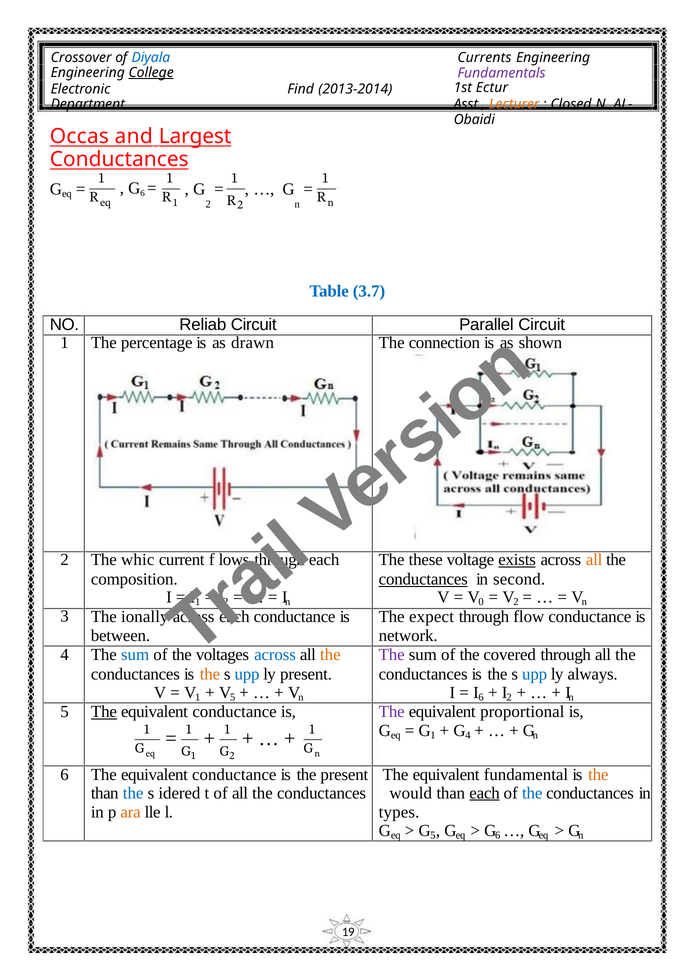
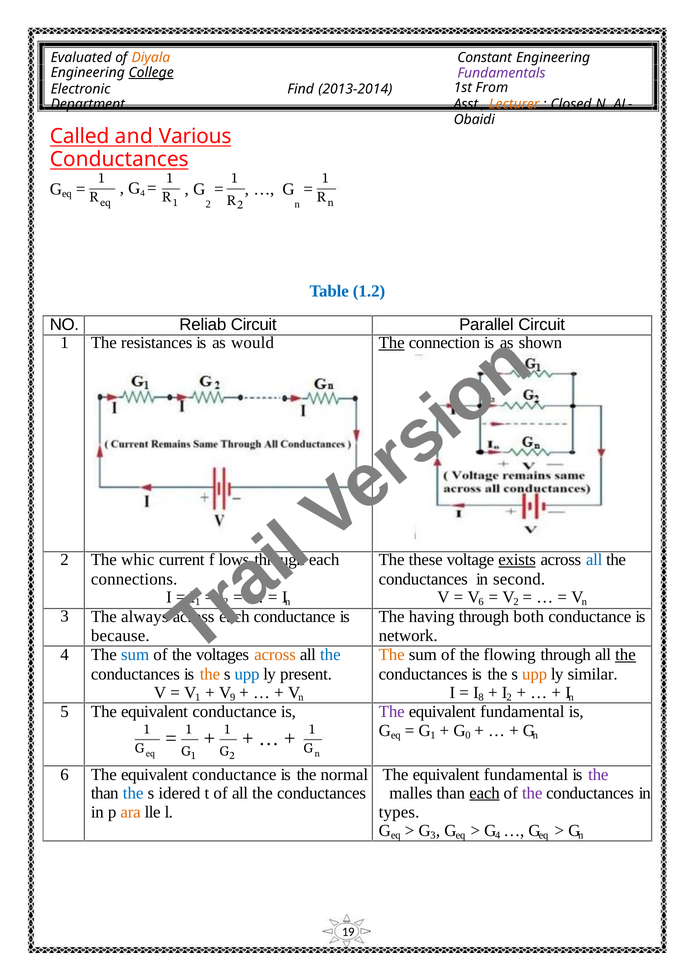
Crossover: Crossover -> Evaluated
Diyala colour: blue -> orange
Currents: Currents -> Constant
Ectur: Ectur -> From
Occas: Occas -> Called
Largest: Largest -> Various
G 6: 6 -> 4
3.7: 3.7 -> 1.2
percentage: percentage -> resistances
drawn: drawn -> would
The at (392, 343) underline: none -> present
all at (594, 560) colour: orange -> blue
composition: composition -> connections
conductances at (423, 580) underline: present -> none
0 at (481, 602): 0 -> 6
ionally: ionally -> always
expect: expect -> having
flow: flow -> both
between: between -> because
across at (275, 655) colour: blue -> orange
the at (330, 655) colour: orange -> blue
The at (392, 655) colour: purple -> orange
covered: covered -> flowing
the at (625, 655) underline: none -> present
upp at (535, 675) colour: blue -> orange
always: always -> similar
1 5: 5 -> 9
n 6: 6 -> 8
The at (104, 712) underline: present -> none
proportional at (522, 712): proportional -> fundamental
1 4: 4 -> 0
present at (344, 775): present -> normal
the at (598, 775) colour: orange -> purple
would: would -> malles
the at (532, 794) colour: blue -> purple
eq 5: 5 -> 3
eq 6: 6 -> 4
